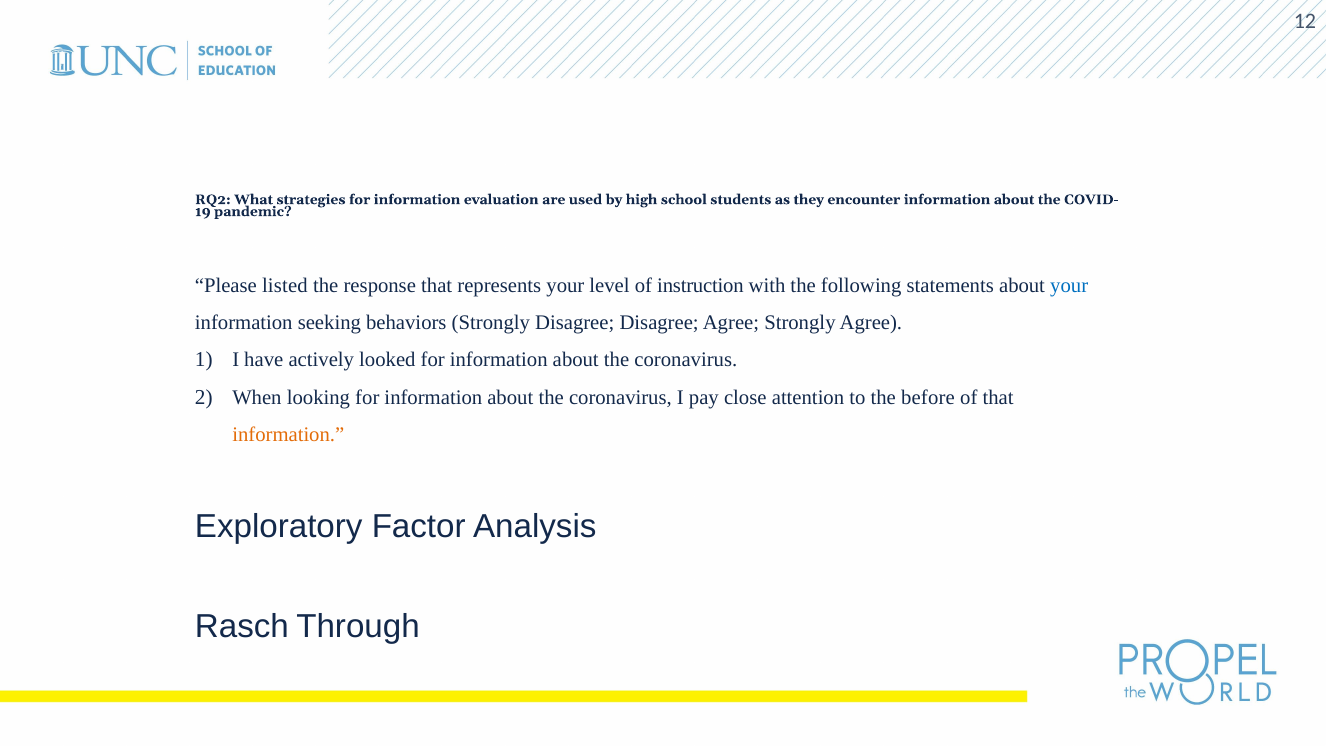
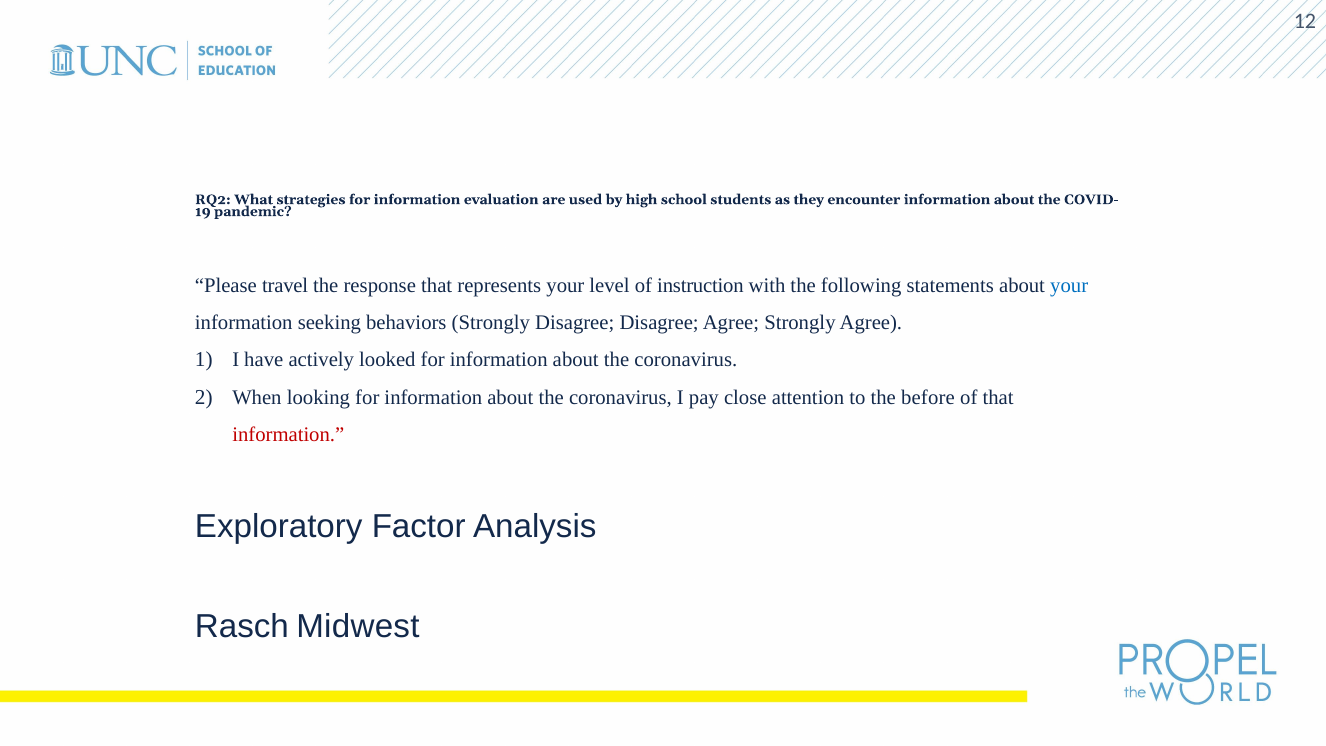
listed: listed -> travel
information at (288, 435) colour: orange -> red
Through: Through -> Midwest
